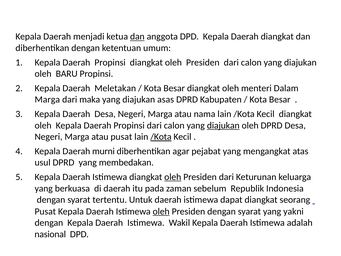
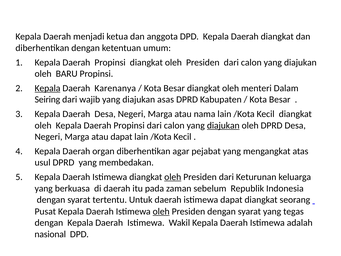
dan at (137, 37) underline: present -> none
Kepala at (48, 88) underline: none -> present
Meletakan: Meletakan -> Karenanya
Marga at (47, 99): Marga -> Seiring
maka: maka -> wajib
atau pusat: pusat -> dapat
/Kota at (161, 137) underline: present -> none
murni: murni -> organ
yakni: yakni -> tegas
